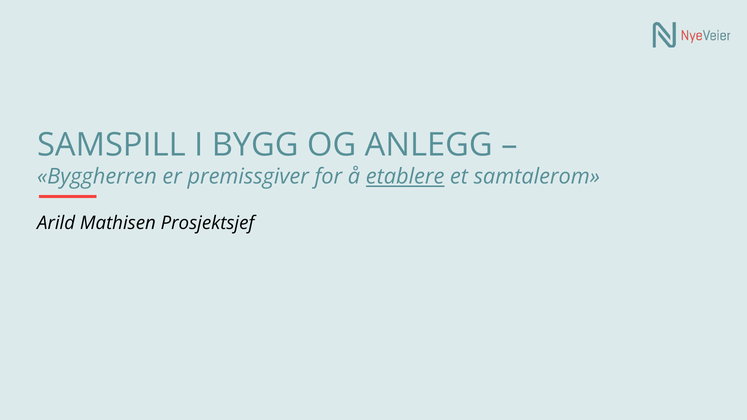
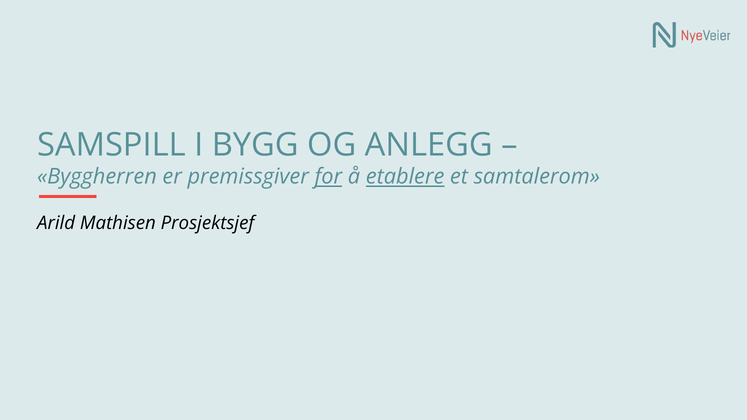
for underline: none -> present
